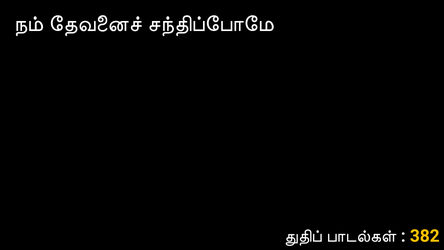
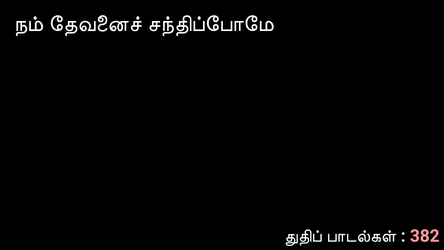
382 colour: yellow -> pink
